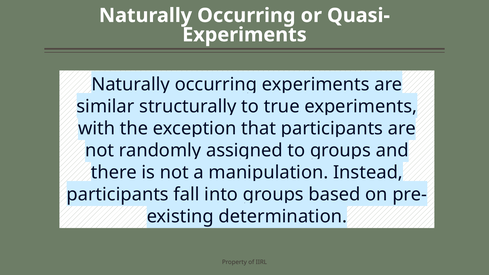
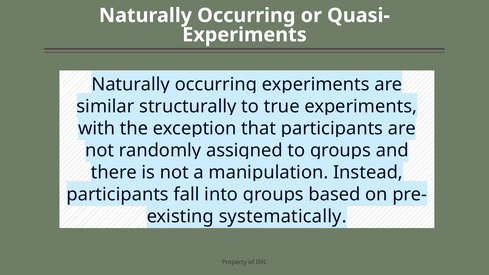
determination: determination -> systematically
